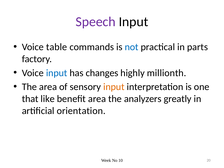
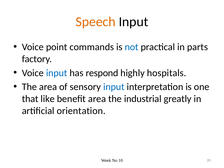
Speech colour: purple -> orange
table: table -> point
changes: changes -> respond
millionth: millionth -> hospitals
input at (114, 87) colour: orange -> blue
analyzers: analyzers -> industrial
